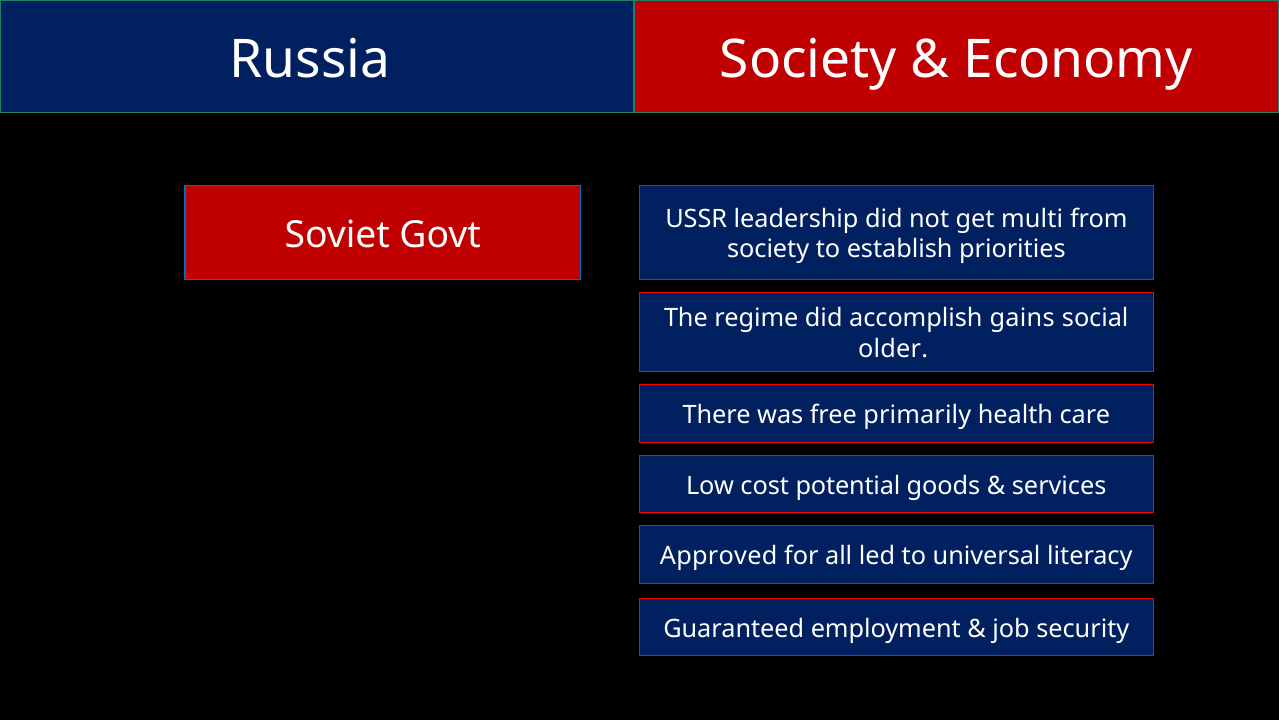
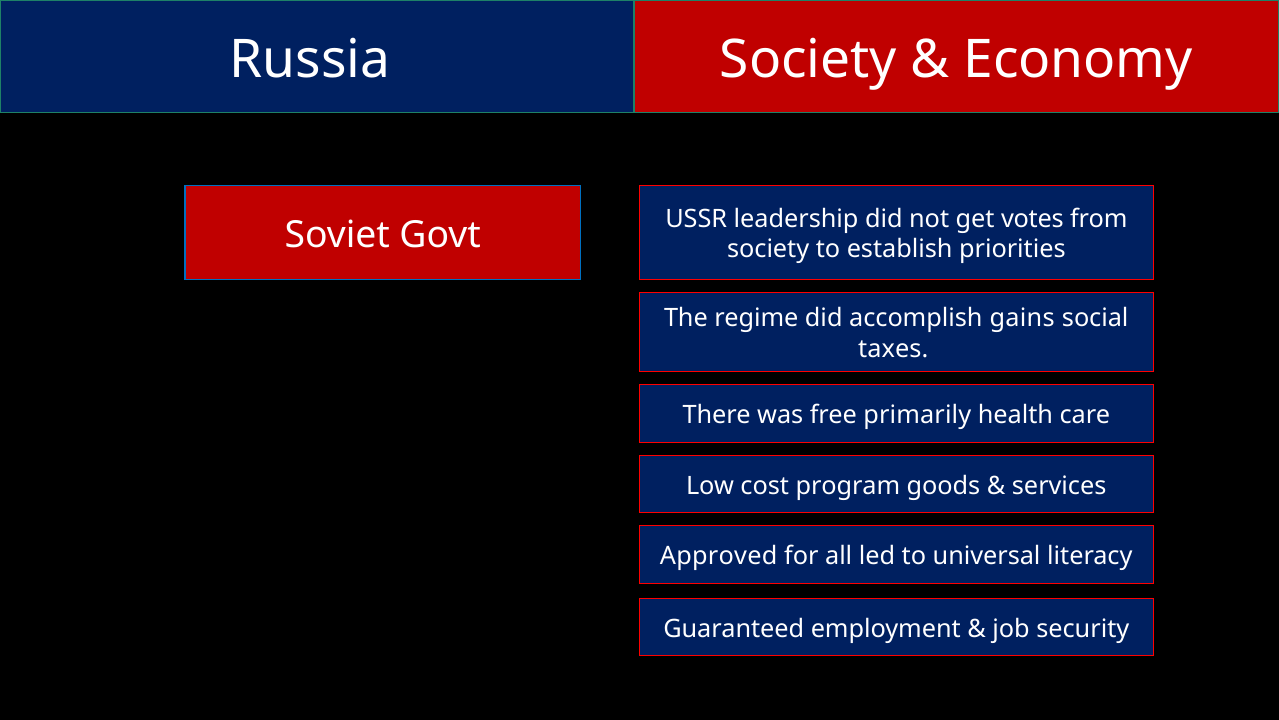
multi: multi -> votes
older: older -> taxes
potential: potential -> program
